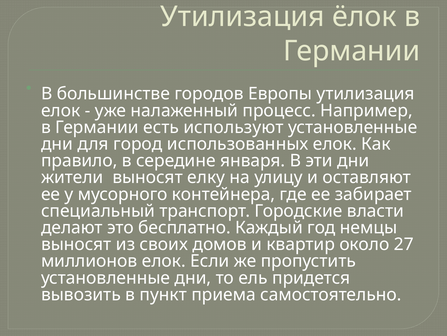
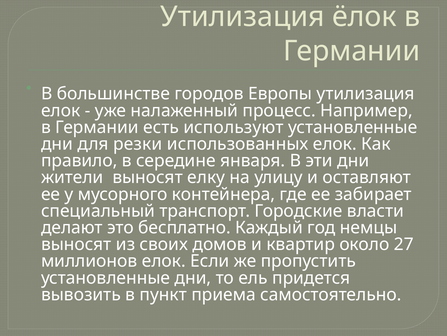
город: город -> резки
